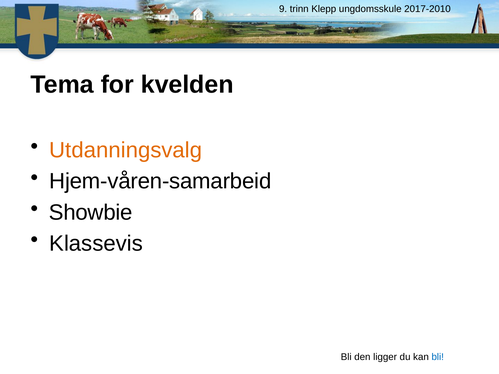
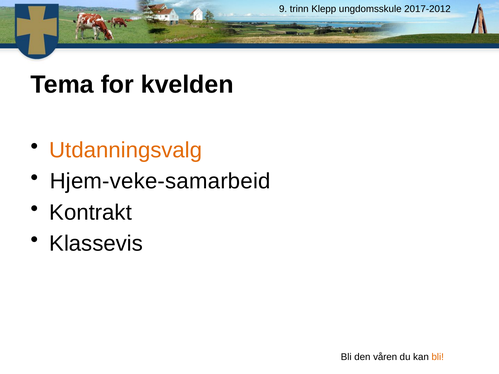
2017-2010: 2017-2010 -> 2017-2012
Hjem-våren-samarbeid: Hjem-våren-samarbeid -> Hjem-veke-samarbeid
Showbie: Showbie -> Kontrakt
ligger: ligger -> våren
bli at (438, 357) colour: blue -> orange
